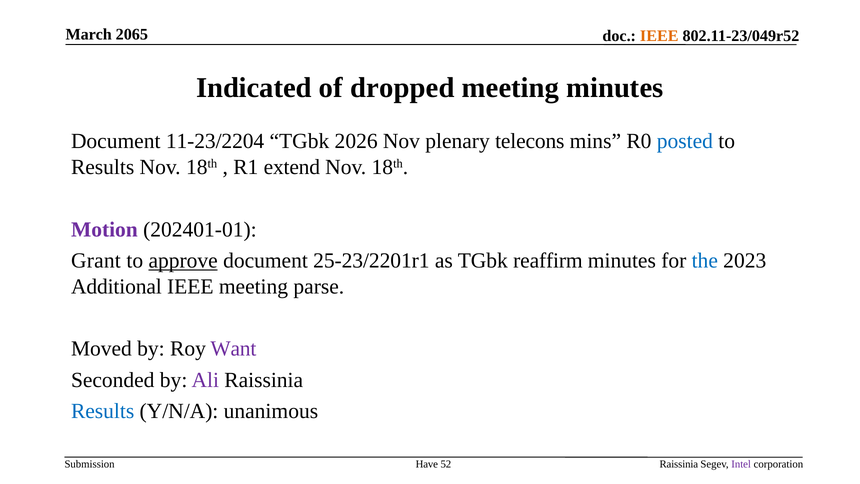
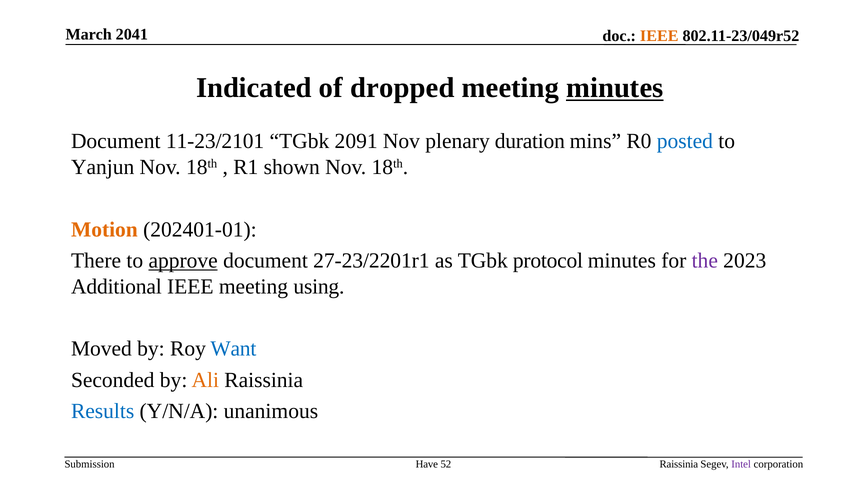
2065: 2065 -> 2041
minutes at (615, 88) underline: none -> present
11-23/2204: 11-23/2204 -> 11-23/2101
2026: 2026 -> 2091
telecons: telecons -> duration
Results at (103, 167): Results -> Yanjun
extend: extend -> shown
Motion colour: purple -> orange
Grant: Grant -> There
25-23/2201r1: 25-23/2201r1 -> 27-23/2201r1
reaffirm: reaffirm -> protocol
the colour: blue -> purple
parse: parse -> using
Want colour: purple -> blue
Ali colour: purple -> orange
